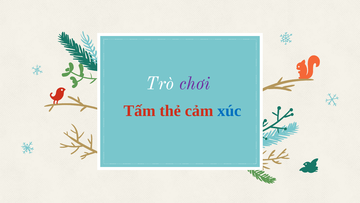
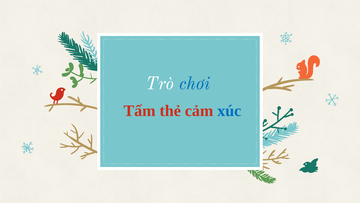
chơi colour: purple -> blue
